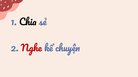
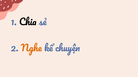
Nghe colour: red -> orange
